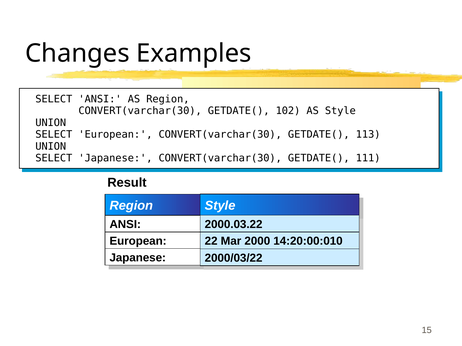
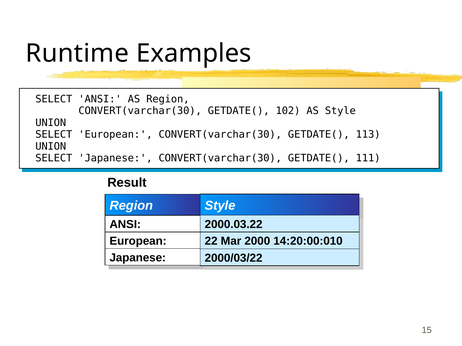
Changes: Changes -> Runtime
